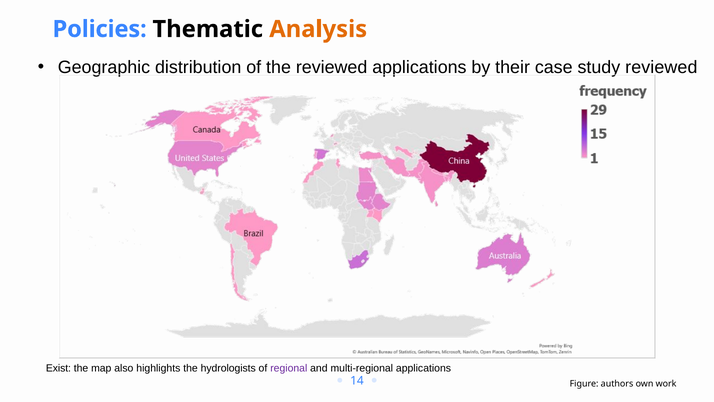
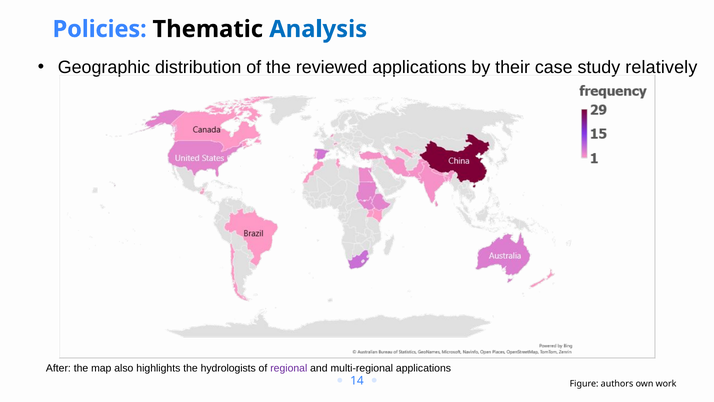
Analysis colour: orange -> blue
reviewed at (661, 67): reviewed -> relatively
Exist: Exist -> After
